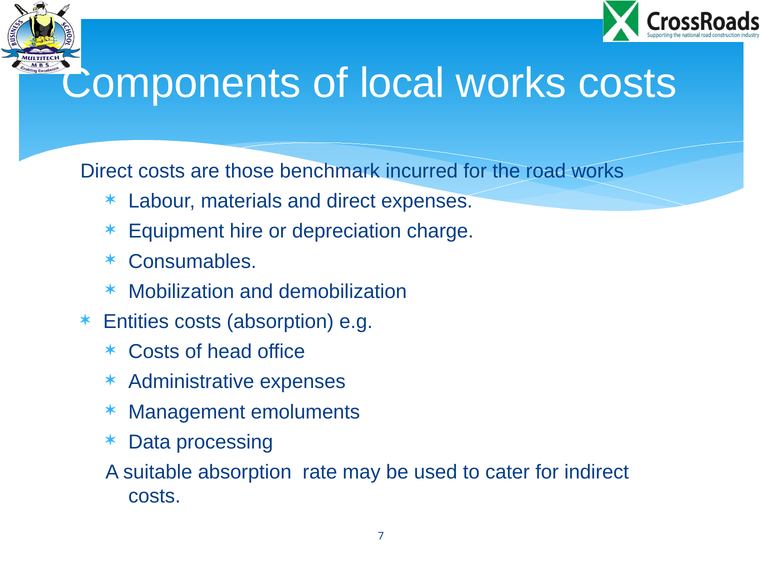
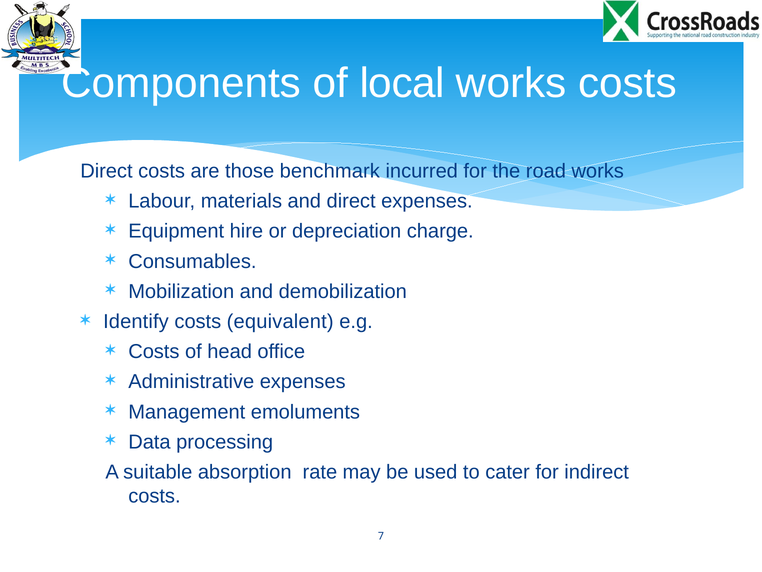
Entities: Entities -> Identify
costs absorption: absorption -> equivalent
